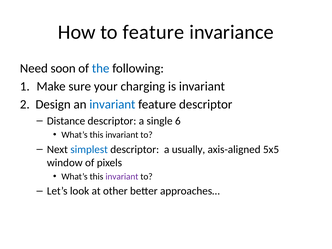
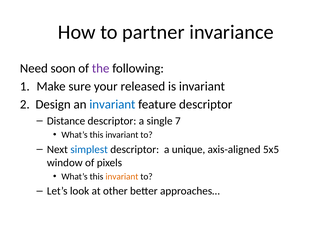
to feature: feature -> partner
the colour: blue -> purple
charging: charging -> released
6: 6 -> 7
usually: usually -> unique
invariant at (122, 177) colour: purple -> orange
